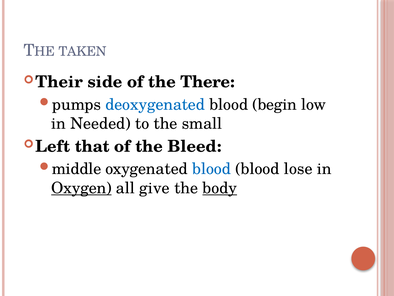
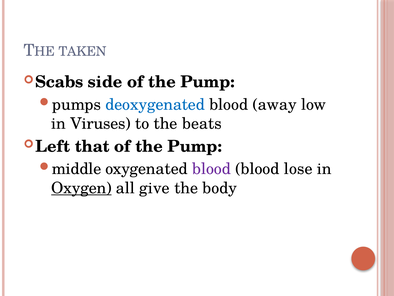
Their: Their -> Scabs
side of the There: There -> Pump
begin: begin -> away
Needed: Needed -> Viruses
small: small -> beats
Bleed at (195, 146): Bleed -> Pump
blood at (212, 169) colour: blue -> purple
body underline: present -> none
